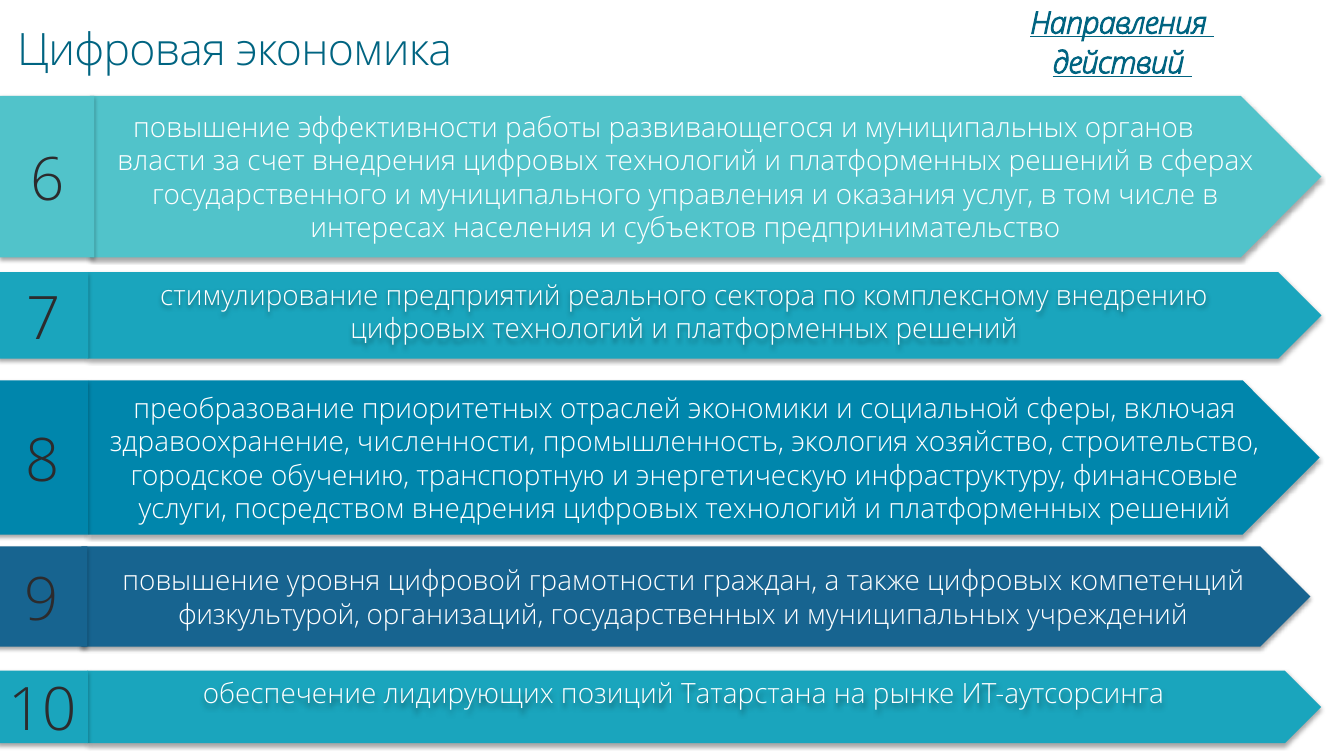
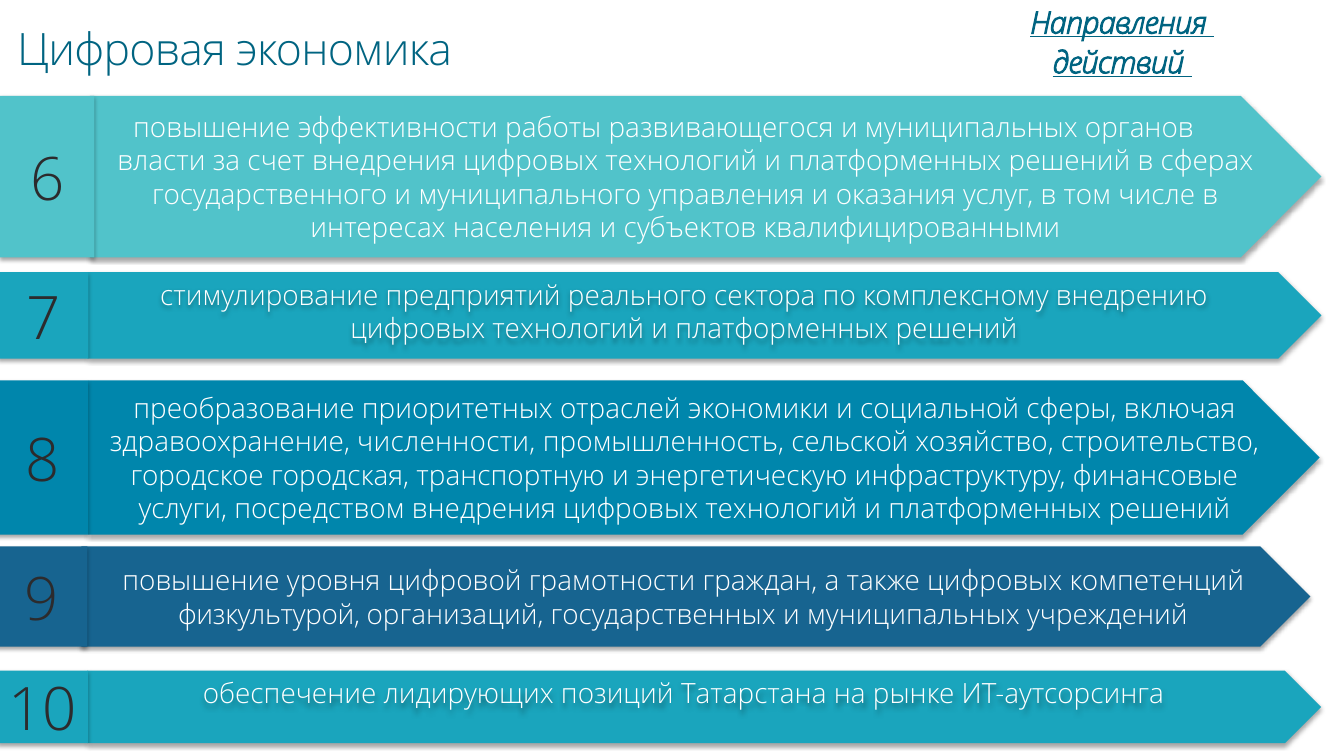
предпринимательство: предпринимательство -> квалифицированными
экология: экология -> сельской
обучению: обучению -> городская
